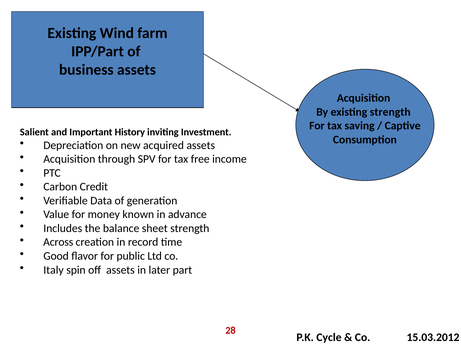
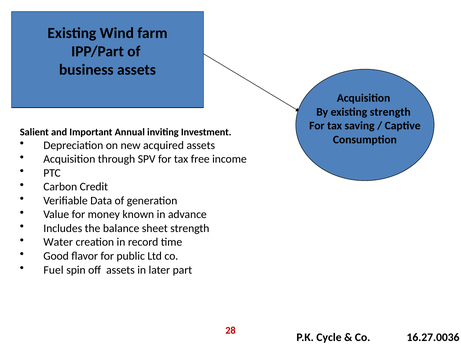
History: History -> Annual
Across: Across -> Water
Italy: Italy -> Fuel
15.03.2012: 15.03.2012 -> 16.27.0036
